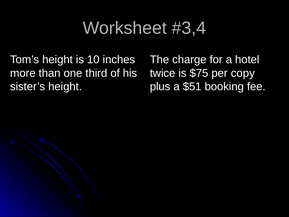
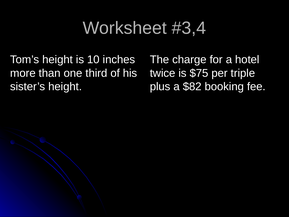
copy: copy -> triple
$51: $51 -> $82
